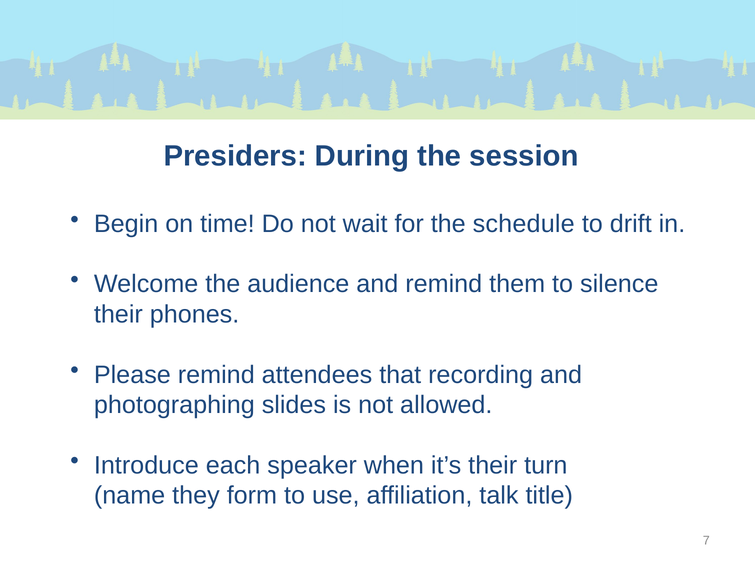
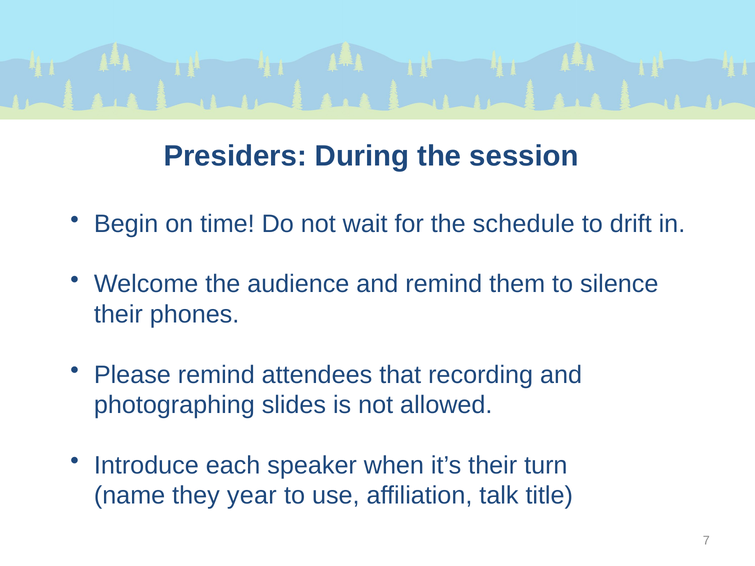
form: form -> year
